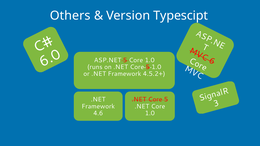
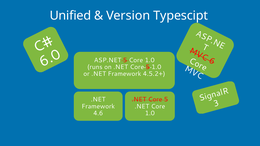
Others: Others -> Unified
